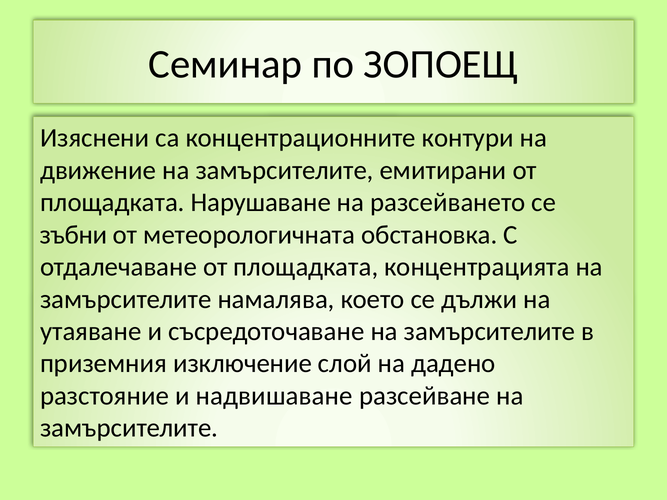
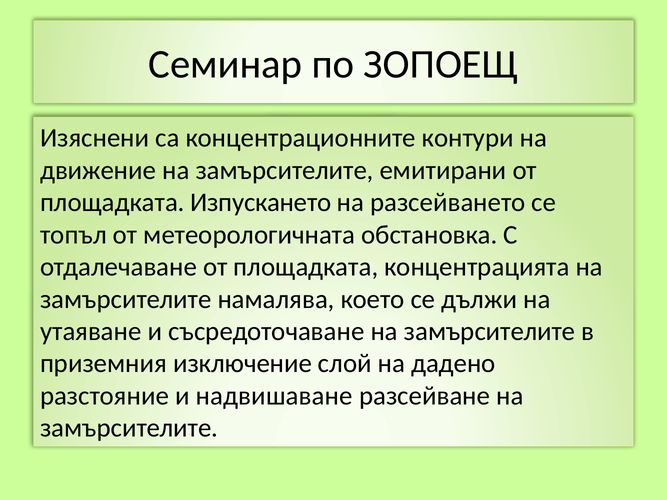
Нарушаване: Нарушаване -> Изпускането
зъбни: зъбни -> топъл
